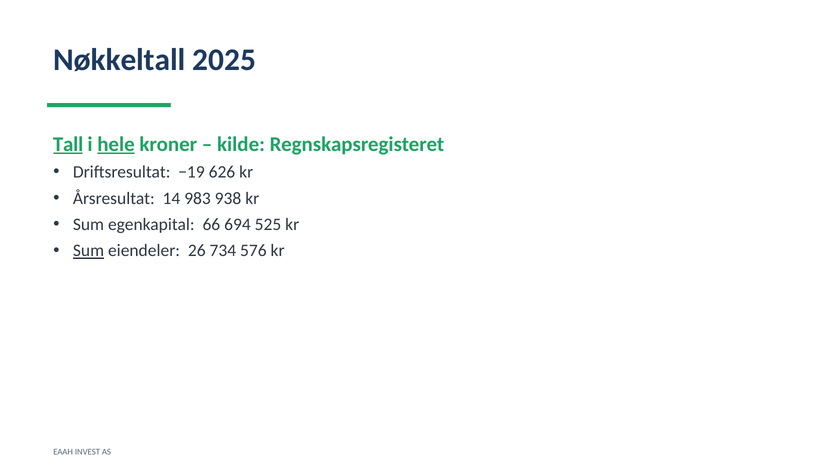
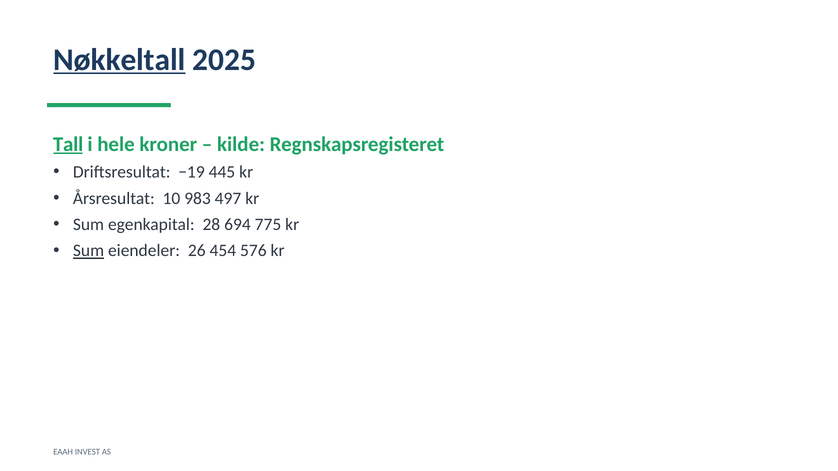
Nøkkeltall underline: none -> present
hele underline: present -> none
626: 626 -> 445
14: 14 -> 10
938: 938 -> 497
66: 66 -> 28
525: 525 -> 775
734: 734 -> 454
